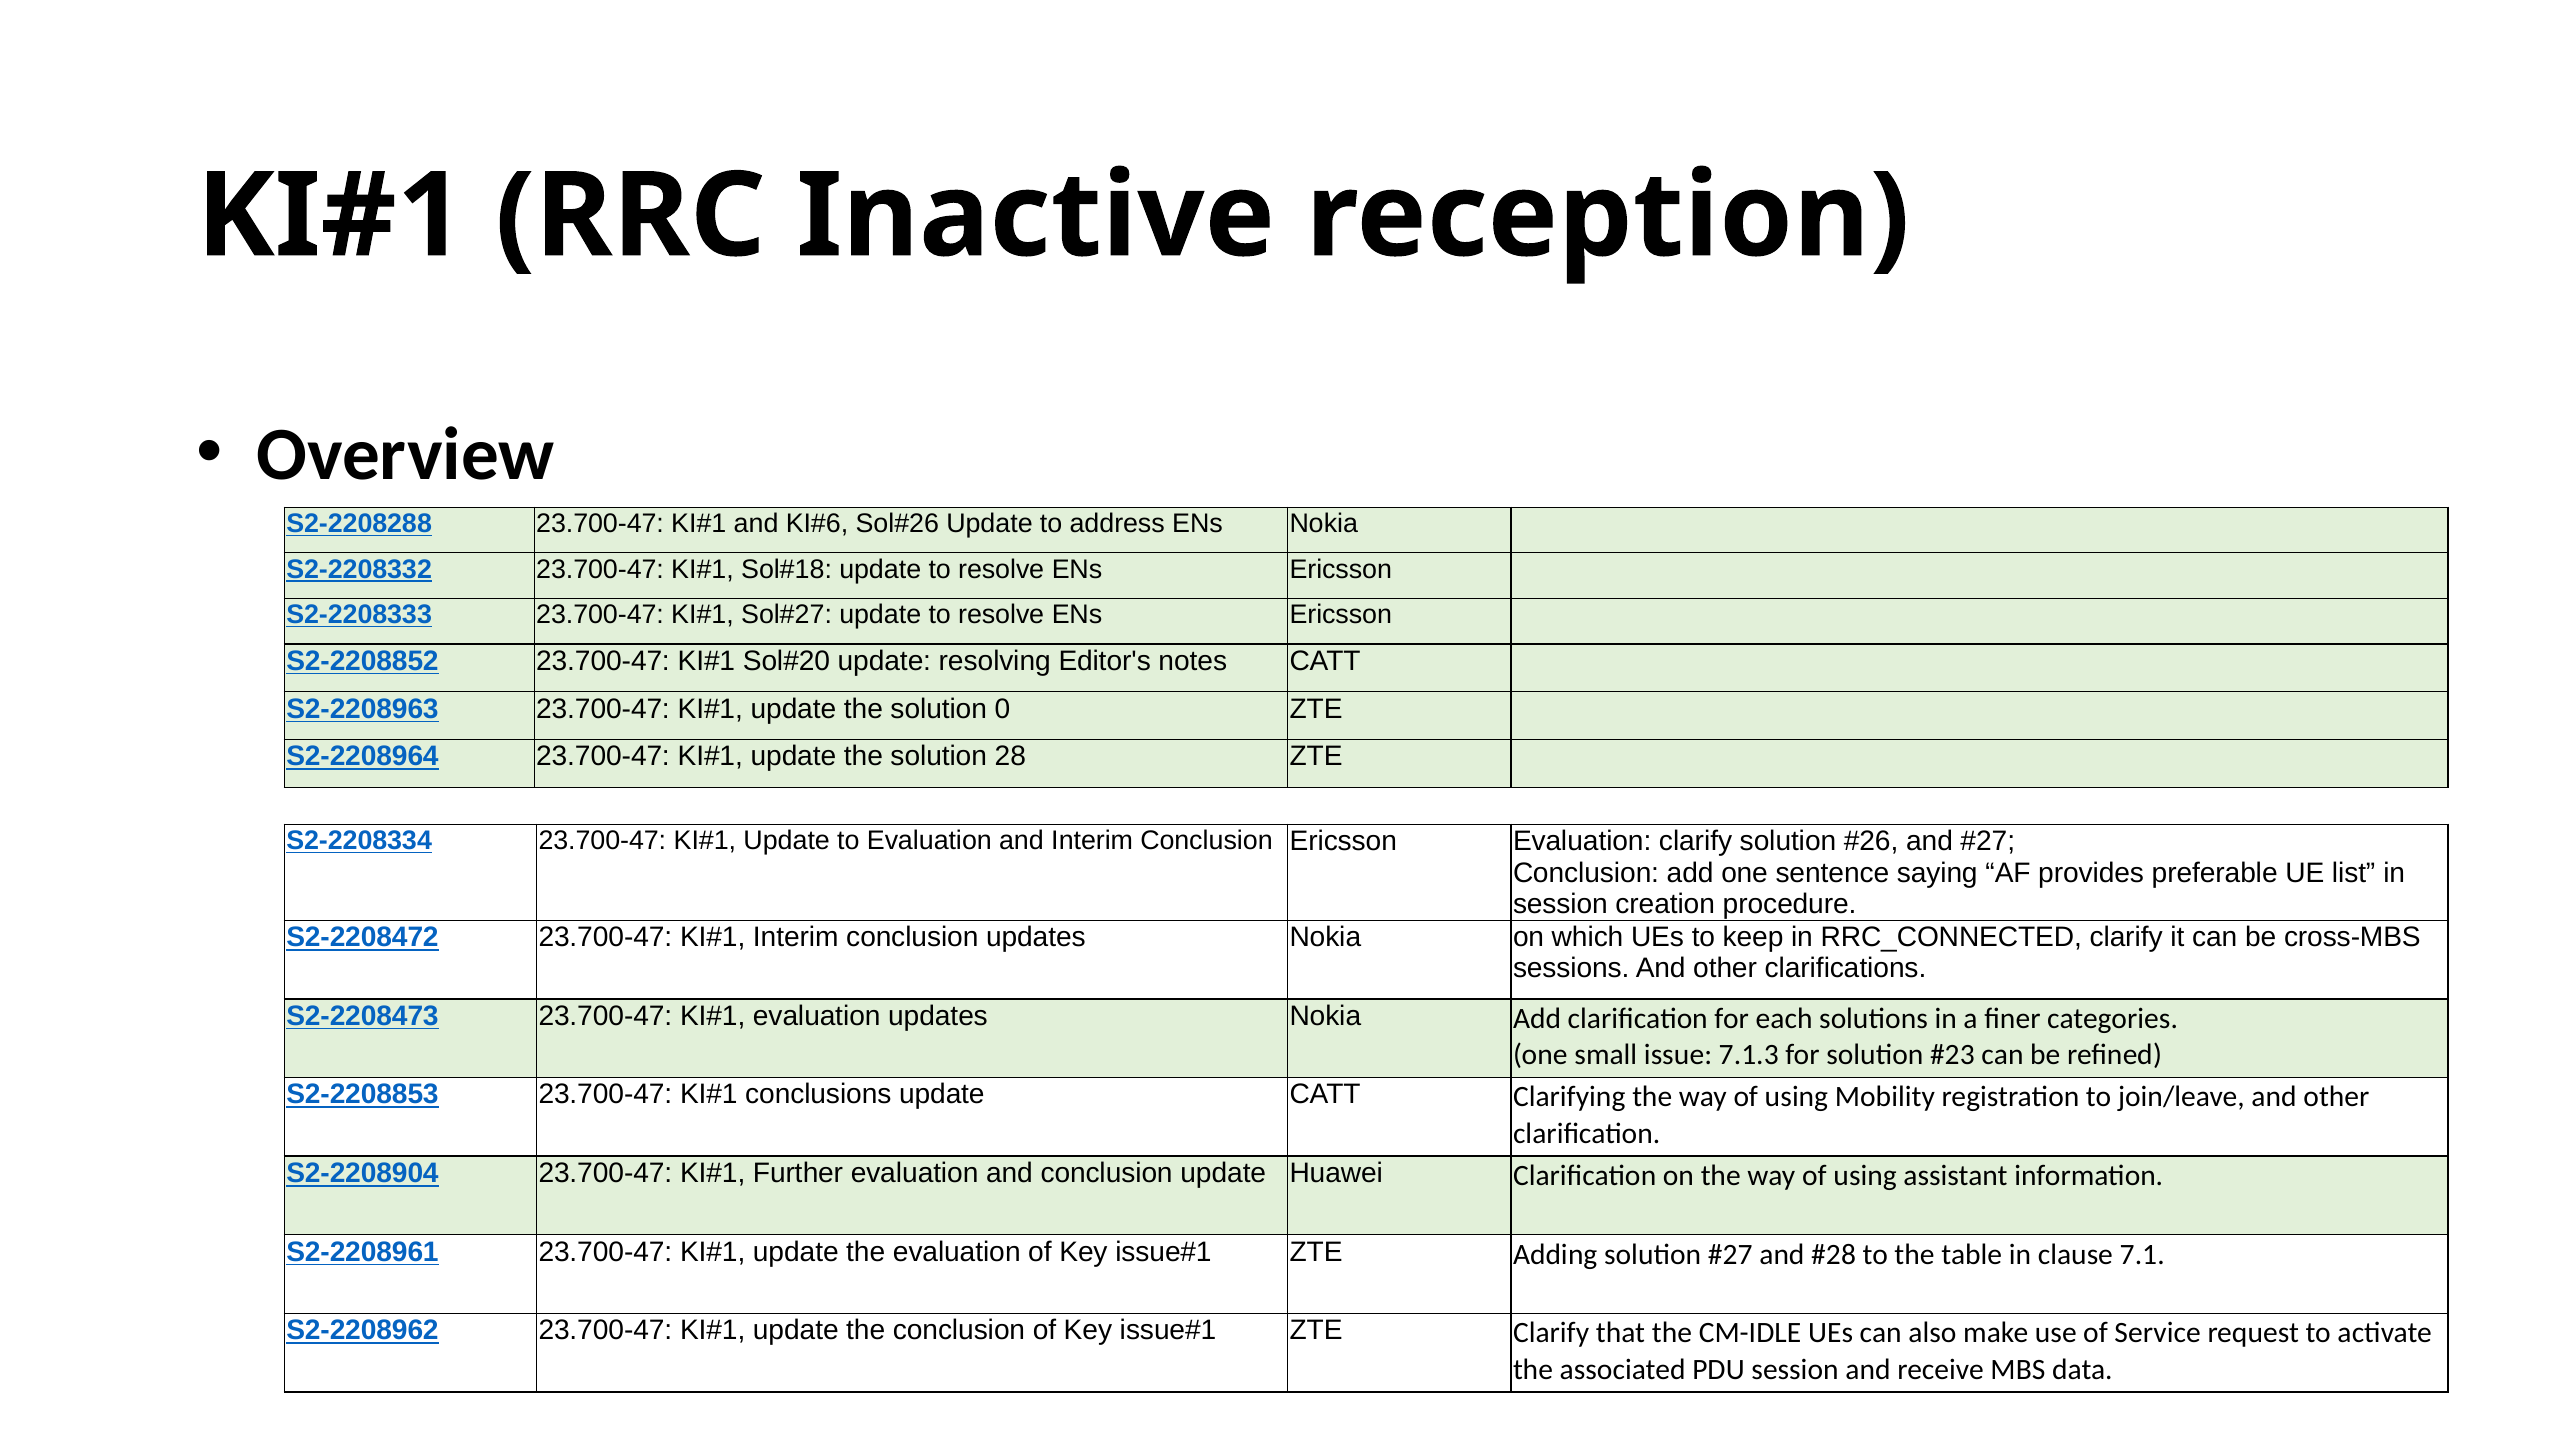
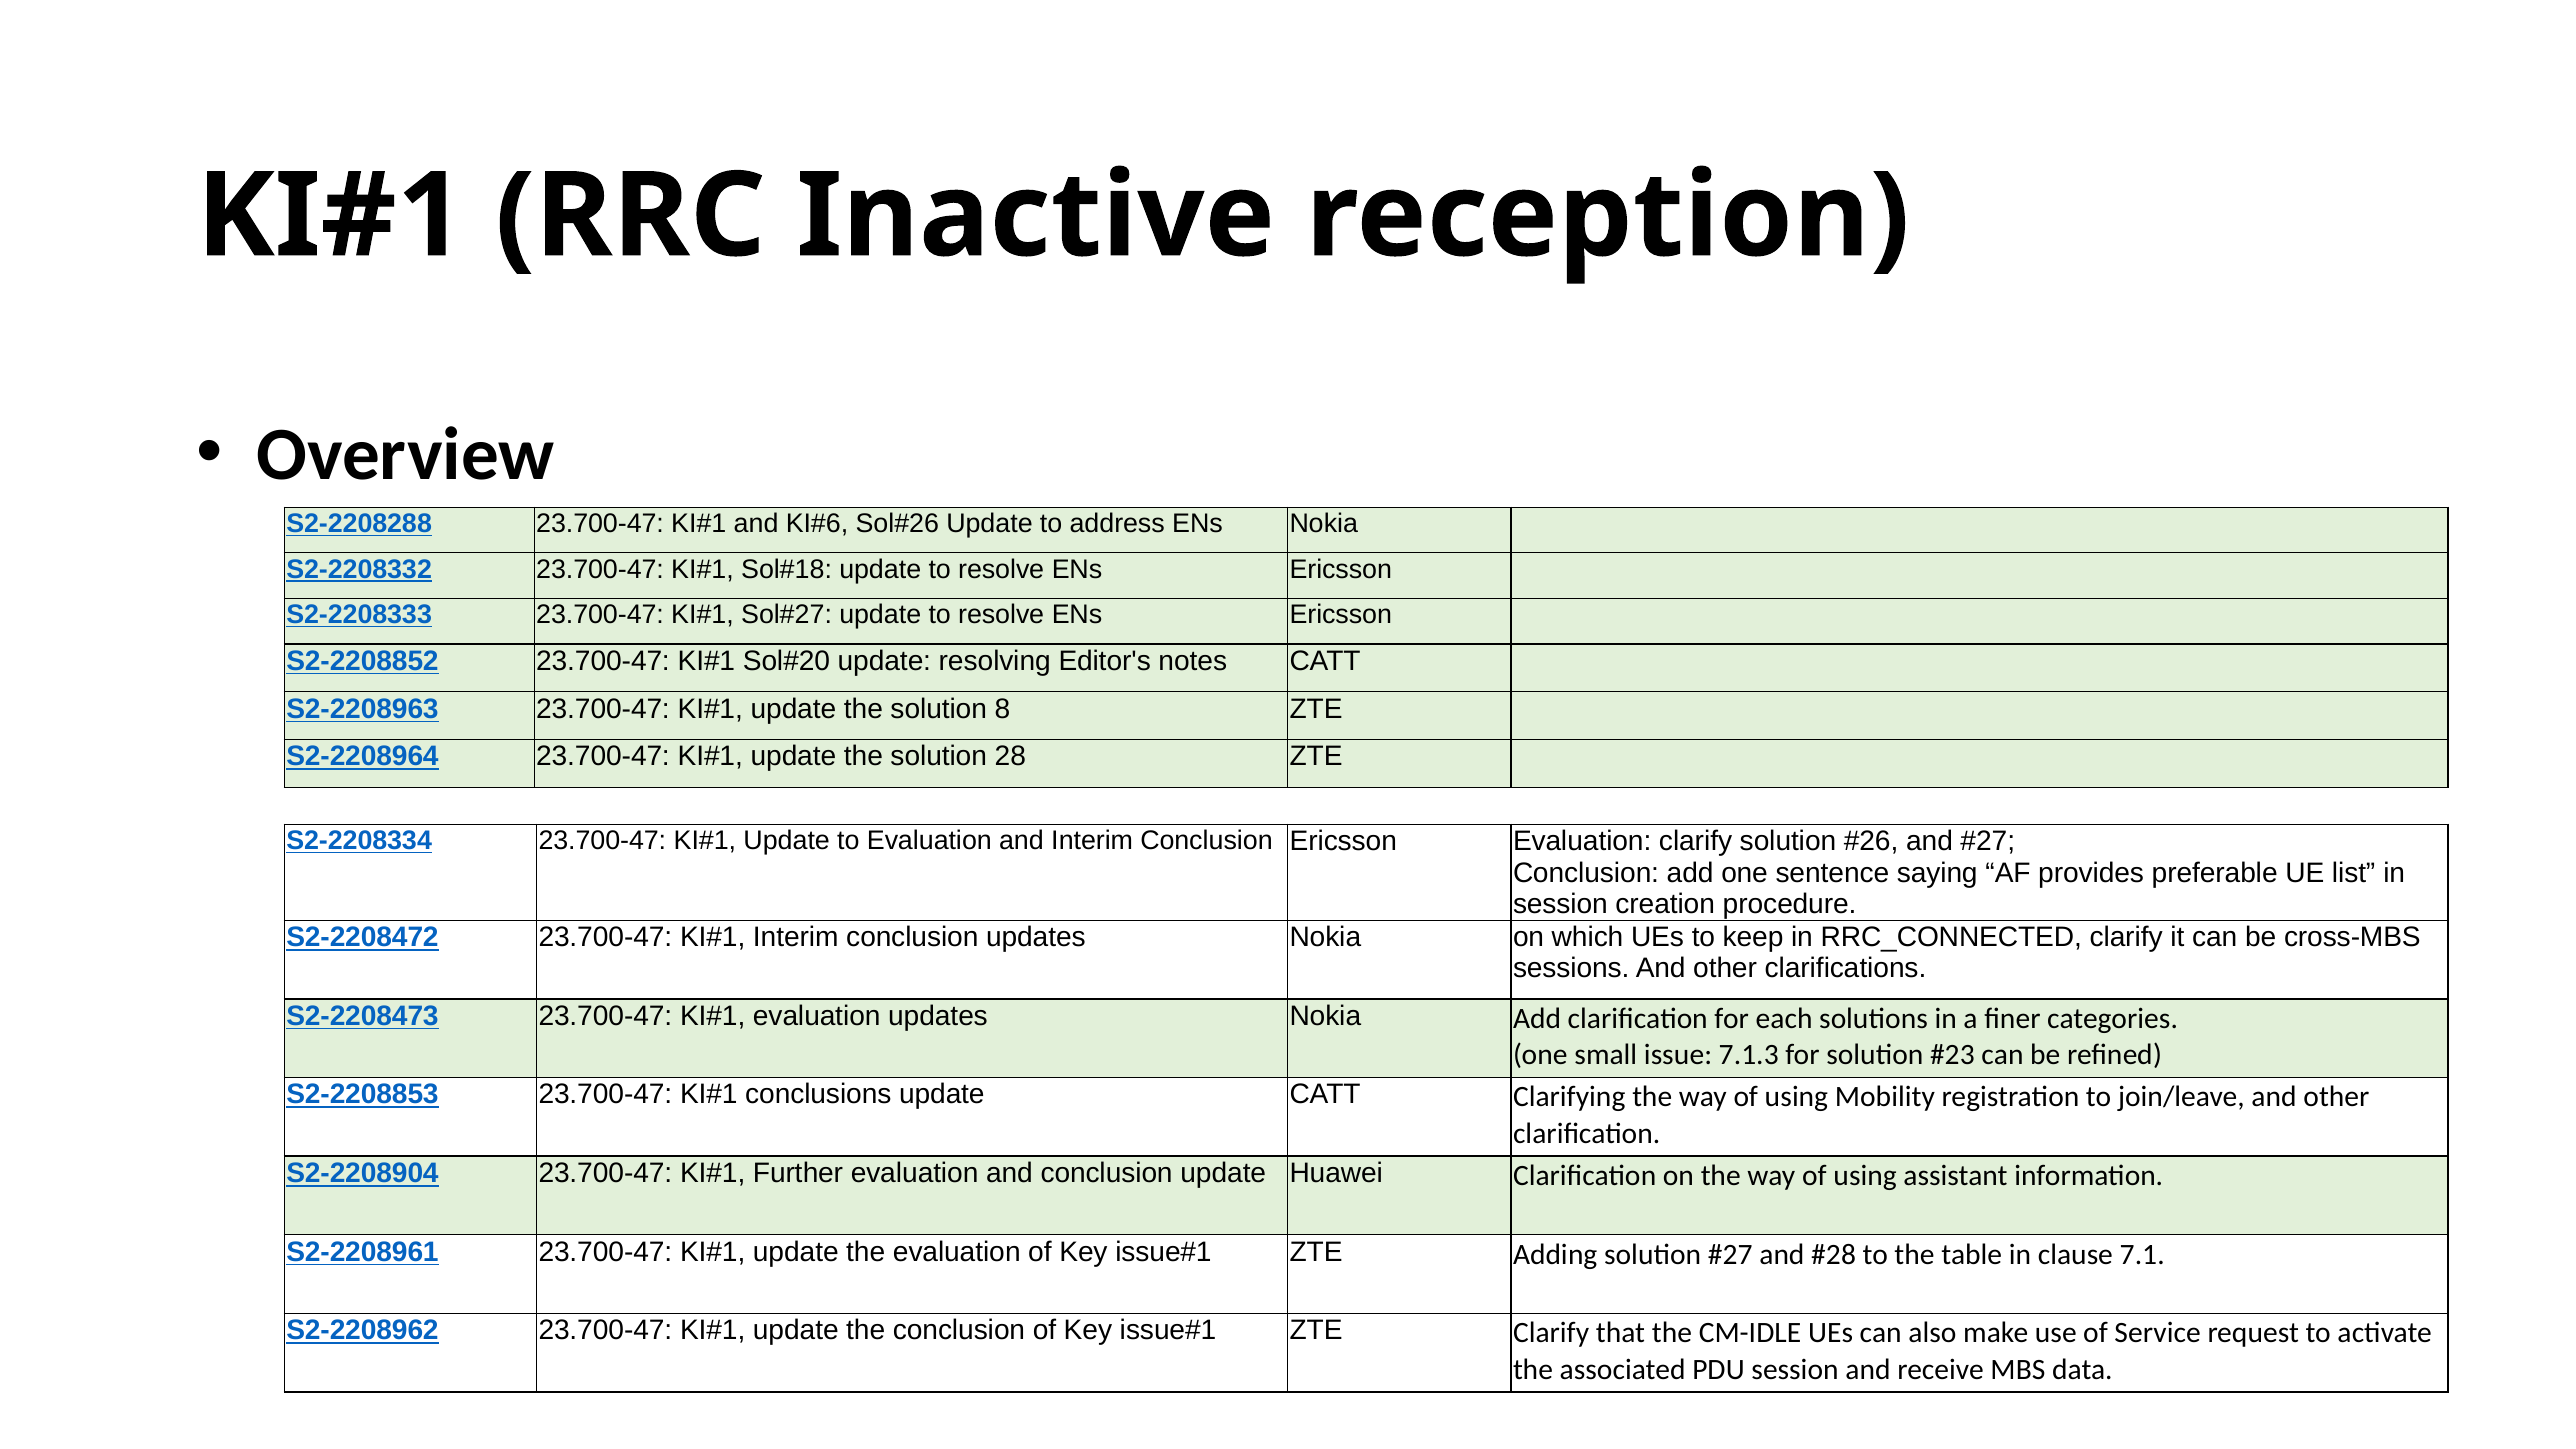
0: 0 -> 8
